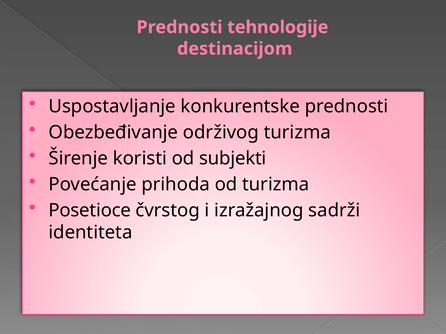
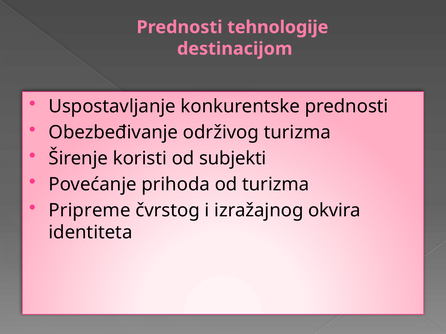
Posetioce: Posetioce -> Pripreme
sadrži: sadrži -> okvira
